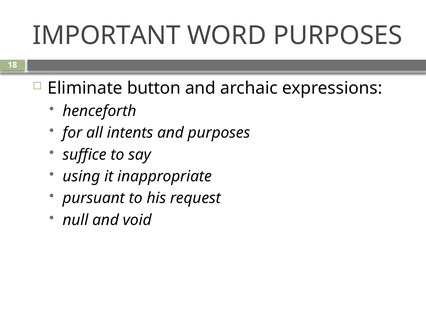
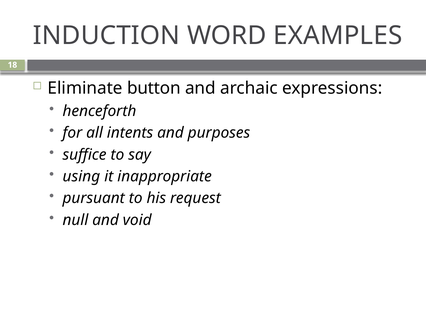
IMPORTANT: IMPORTANT -> INDUCTION
WORD PURPOSES: PURPOSES -> EXAMPLES
